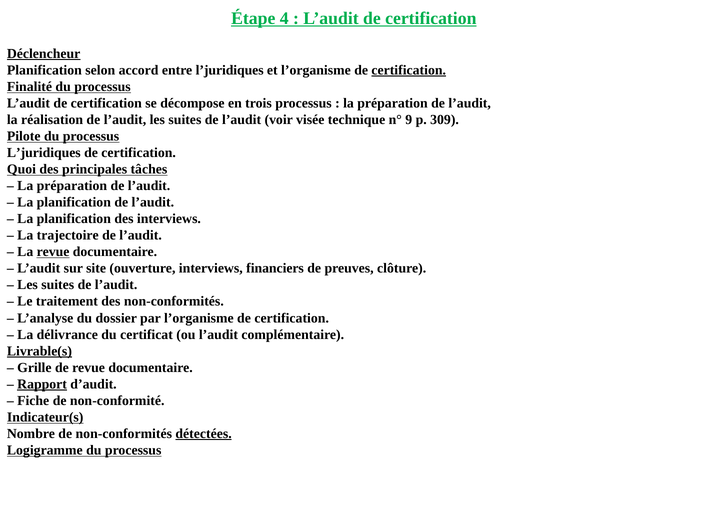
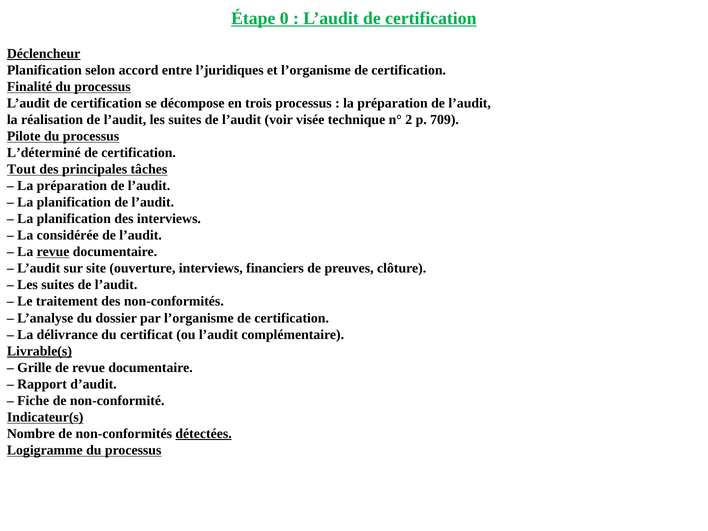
4: 4 -> 0
certification at (409, 70) underline: present -> none
9: 9 -> 2
309: 309 -> 709
L’juridiques at (44, 153): L’juridiques -> L’déterminé
Quoi: Quoi -> Tout
trajectoire: trajectoire -> considérée
Rapport underline: present -> none
